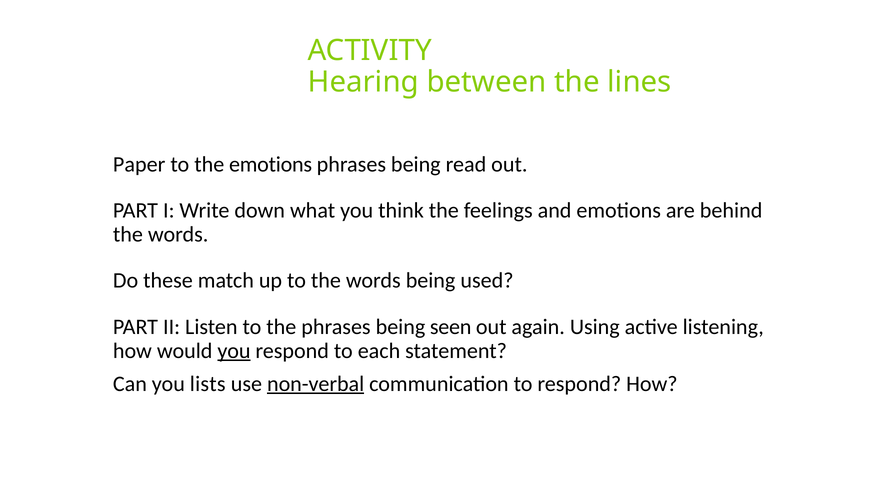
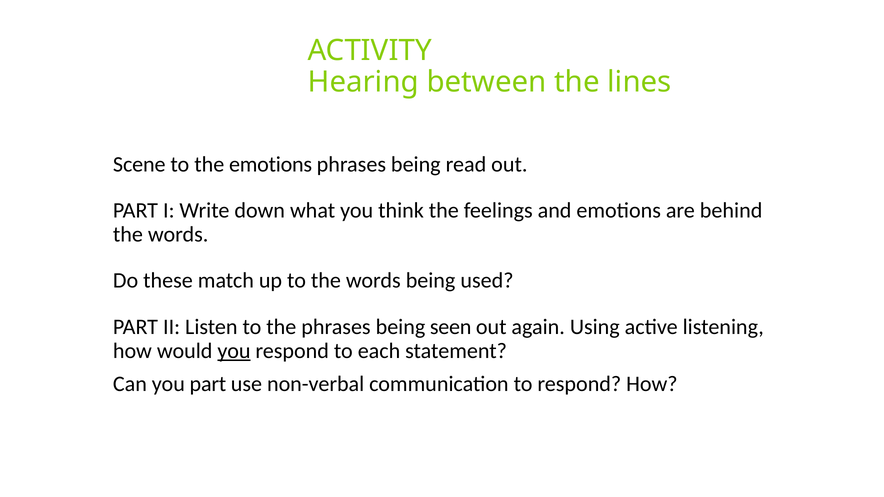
Paper: Paper -> Scene
you lists: lists -> part
non-verbal underline: present -> none
